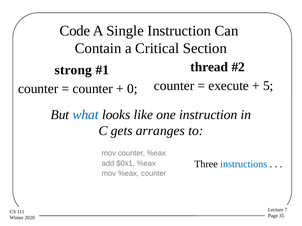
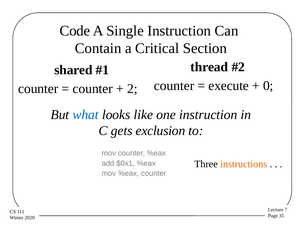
strong: strong -> shared
5: 5 -> 0
0: 0 -> 2
arranges: arranges -> exclusion
instructions colour: blue -> orange
